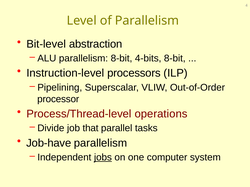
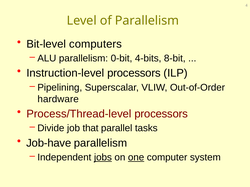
abstraction: abstraction -> computers
parallelism 8-bit: 8-bit -> 0-bit
processor: processor -> hardware
Process/Thread-level operations: operations -> processors
one underline: none -> present
